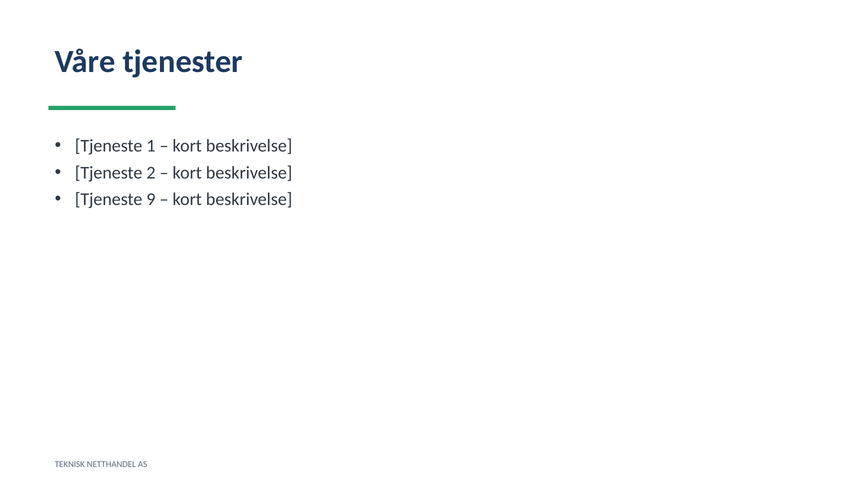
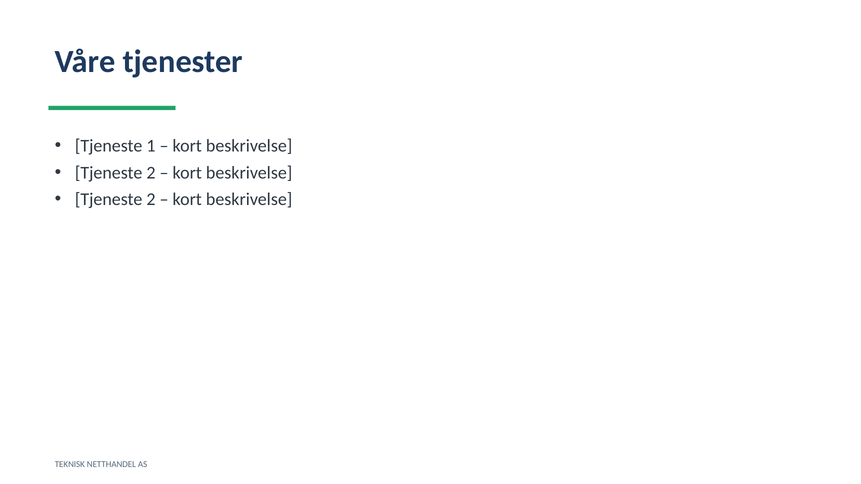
9 at (151, 200): 9 -> 2
